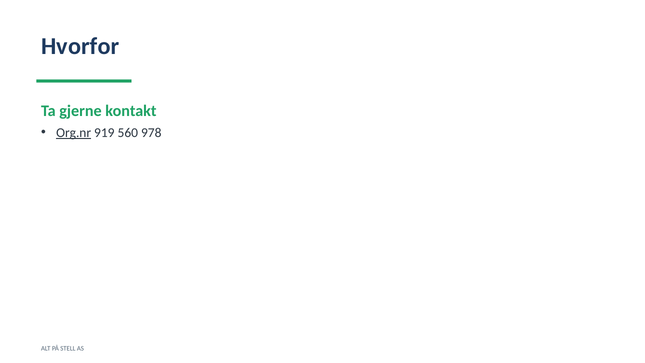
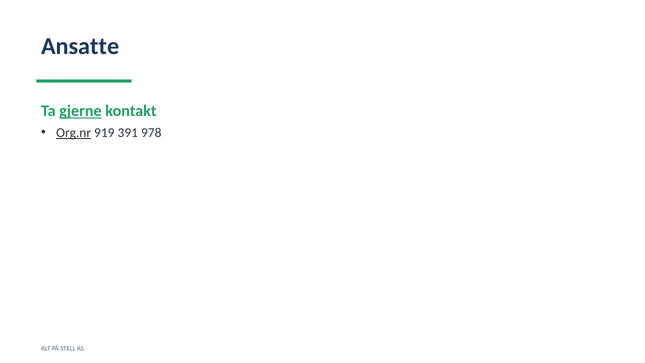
Hvorfor: Hvorfor -> Ansatte
gjerne underline: none -> present
560: 560 -> 391
